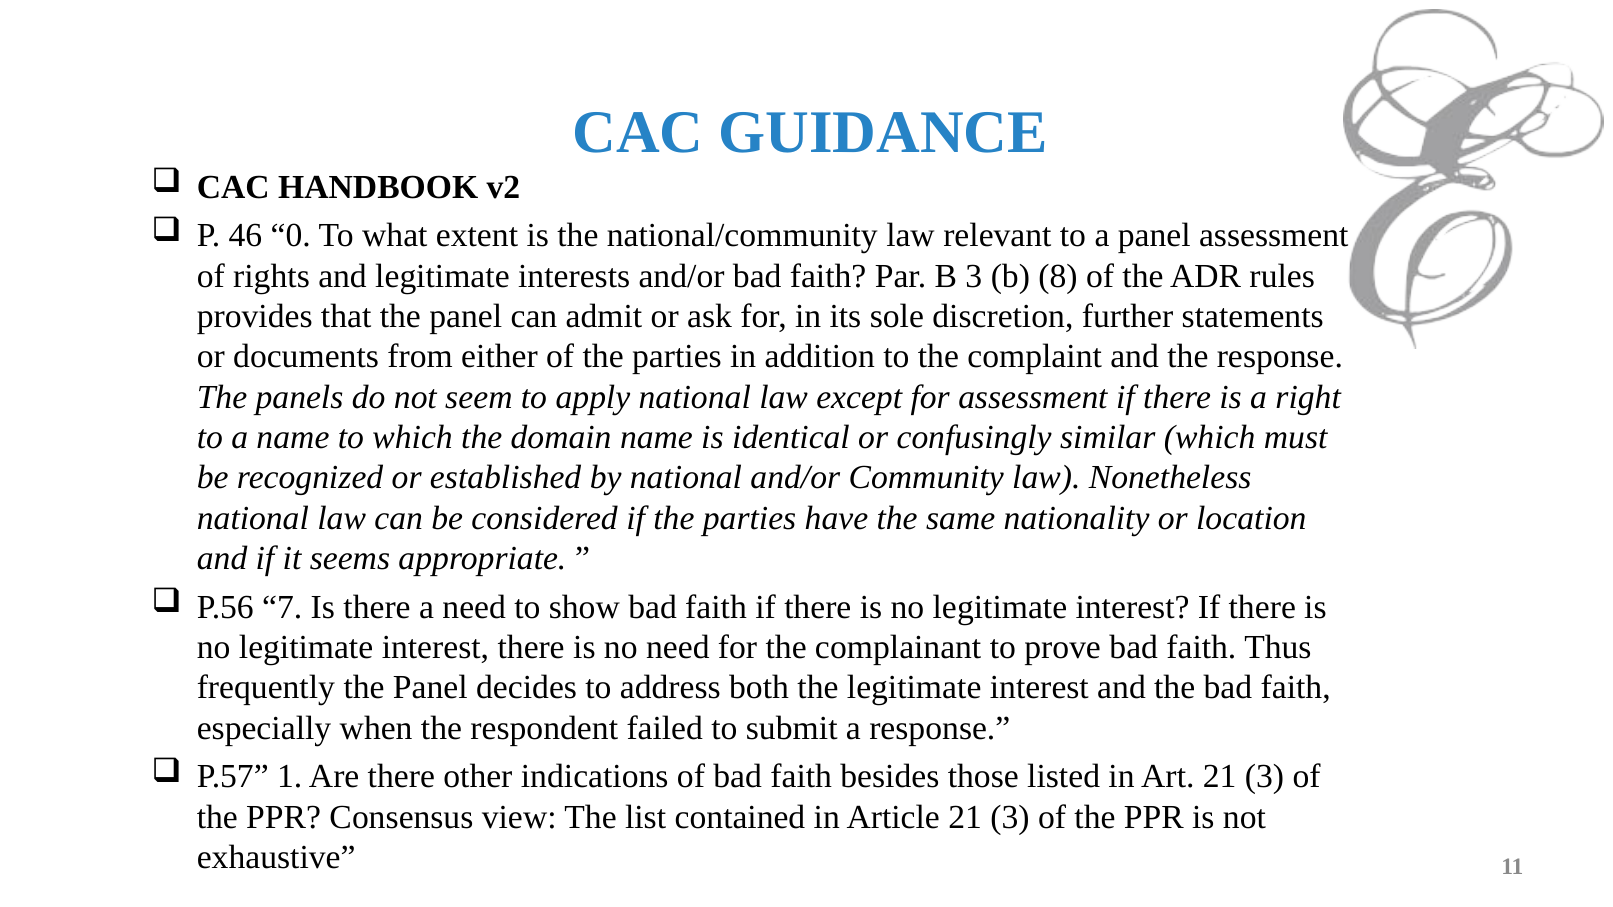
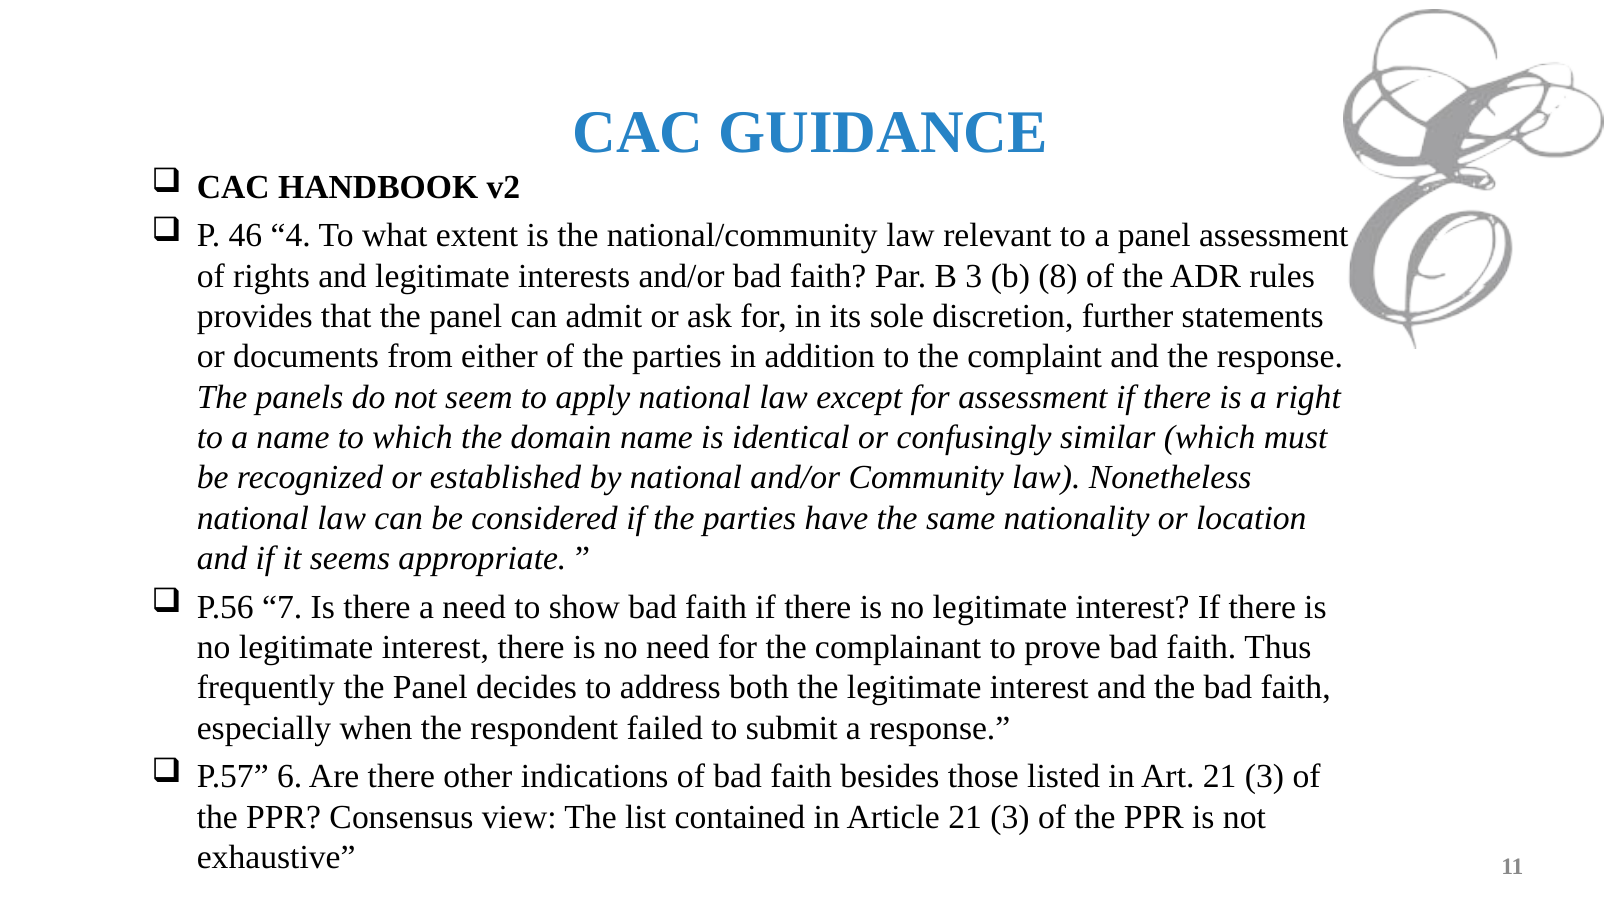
0: 0 -> 4
1: 1 -> 6
